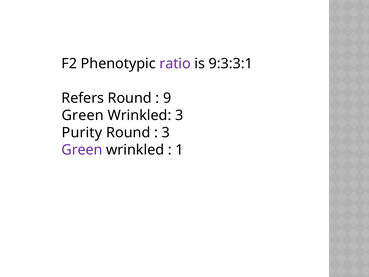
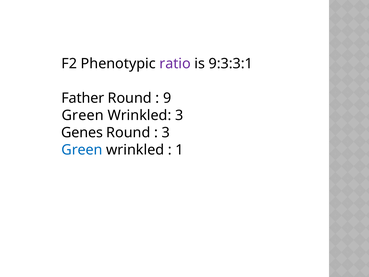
Refers: Refers -> Father
Purity: Purity -> Genes
Green at (82, 150) colour: purple -> blue
